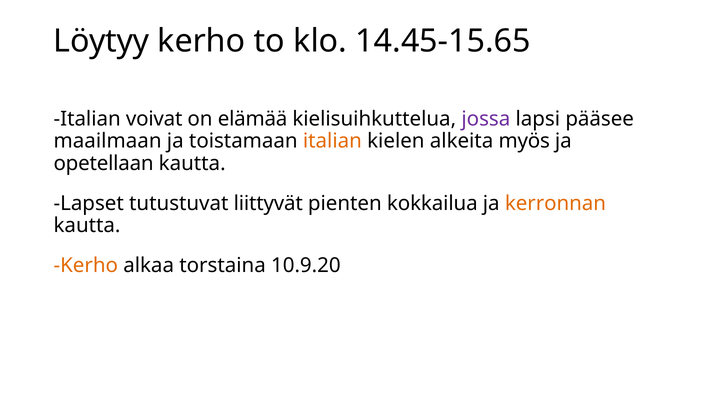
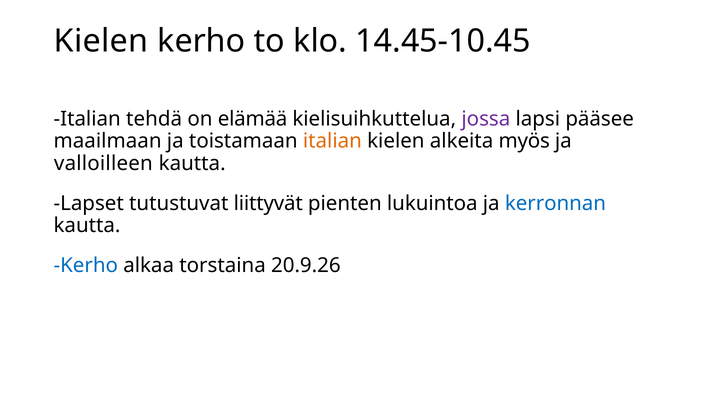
Löytyy at (101, 41): Löytyy -> Kielen
14.45-15.65: 14.45-15.65 -> 14.45-10.45
voivat: voivat -> tehdä
opetellaan: opetellaan -> valloilleen
kokkailua: kokkailua -> lukuintoa
kerronnan colour: orange -> blue
Kerho at (86, 265) colour: orange -> blue
10.9.20: 10.9.20 -> 20.9.26
